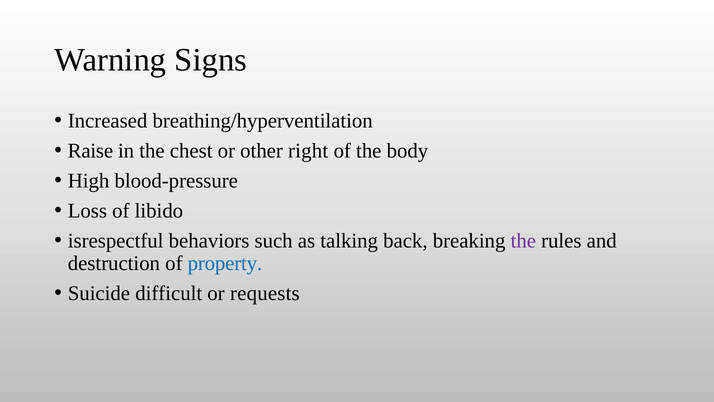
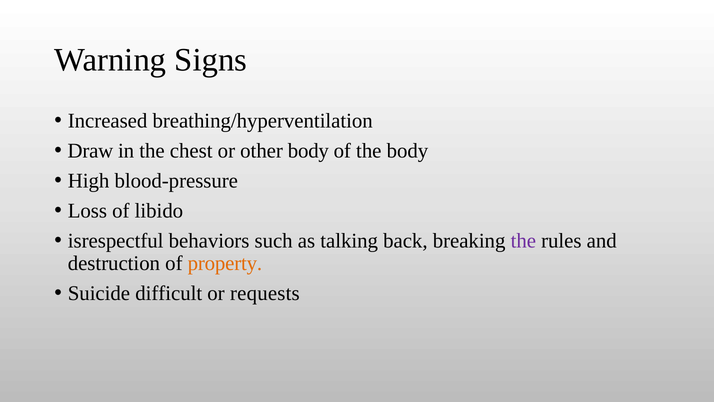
Raise: Raise -> Draw
other right: right -> body
property colour: blue -> orange
